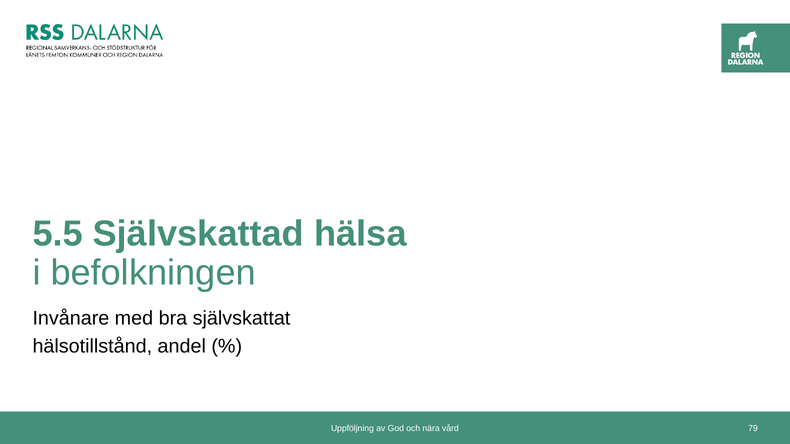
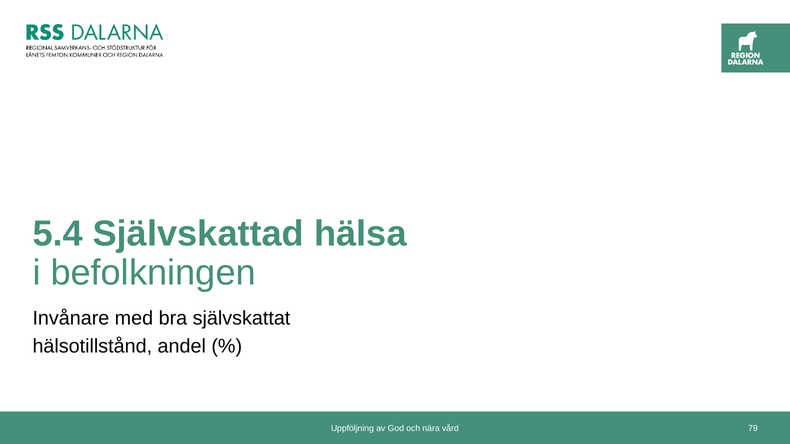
5.5: 5.5 -> 5.4
